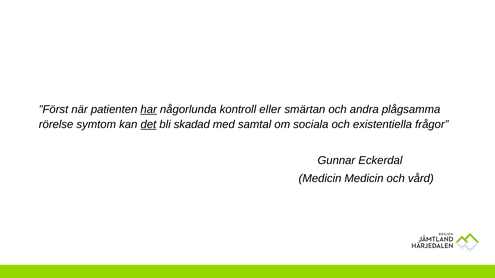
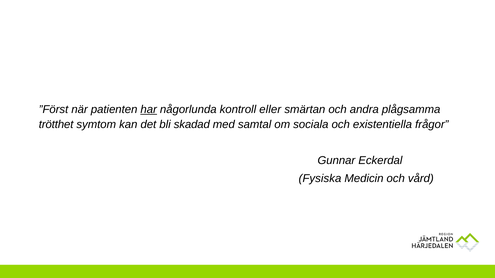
rörelse: rörelse -> trötthet
det underline: present -> none
Medicin at (320, 179): Medicin -> Fysiska
